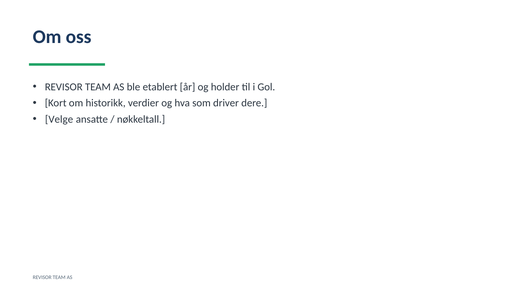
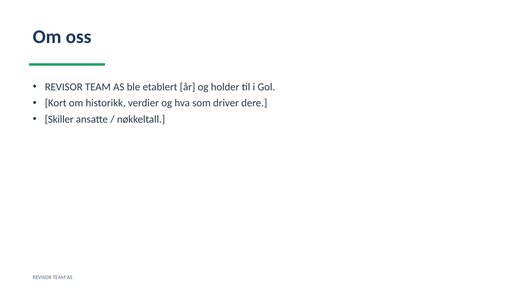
Velge: Velge -> Skiller
